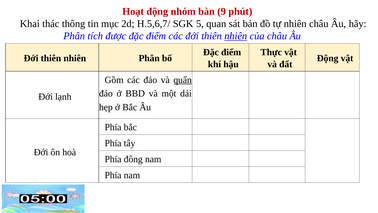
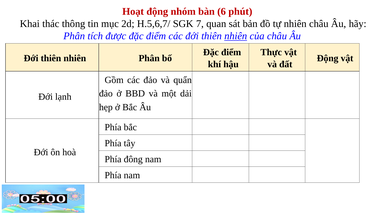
9: 9 -> 6
5: 5 -> 7
quẩn underline: present -> none
